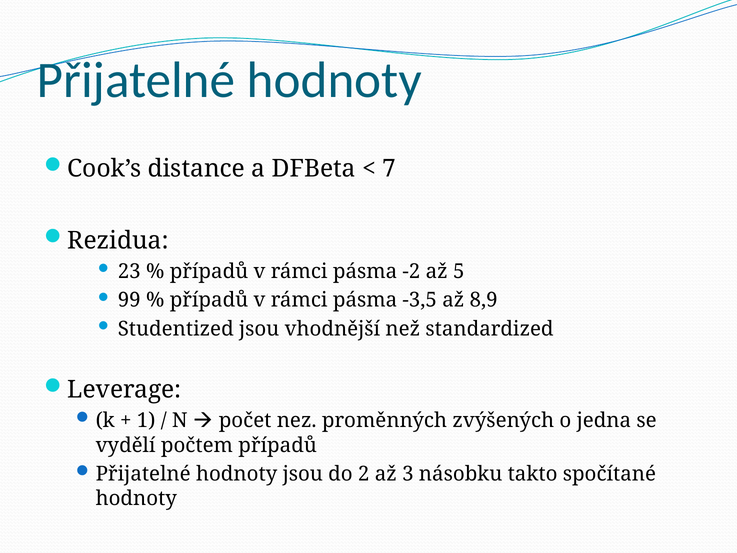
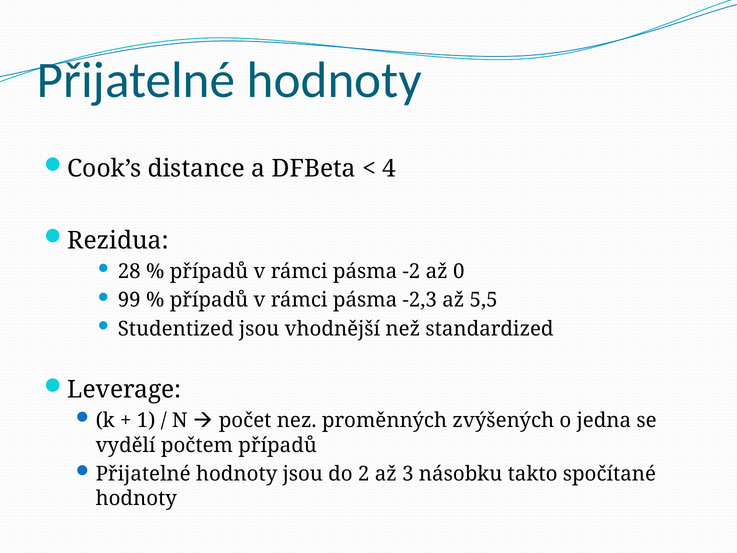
7: 7 -> 4
23: 23 -> 28
5: 5 -> 0
-3,5: -3,5 -> -2,3
8,9: 8,9 -> 5,5
